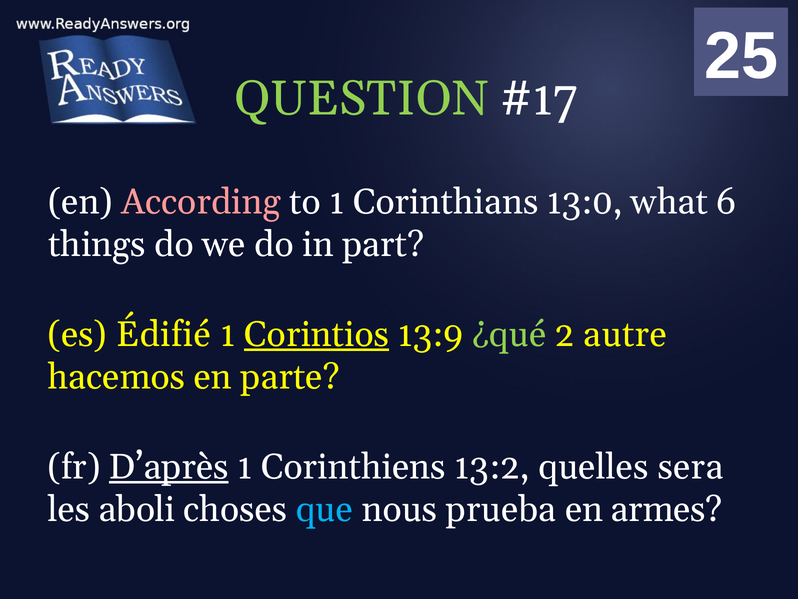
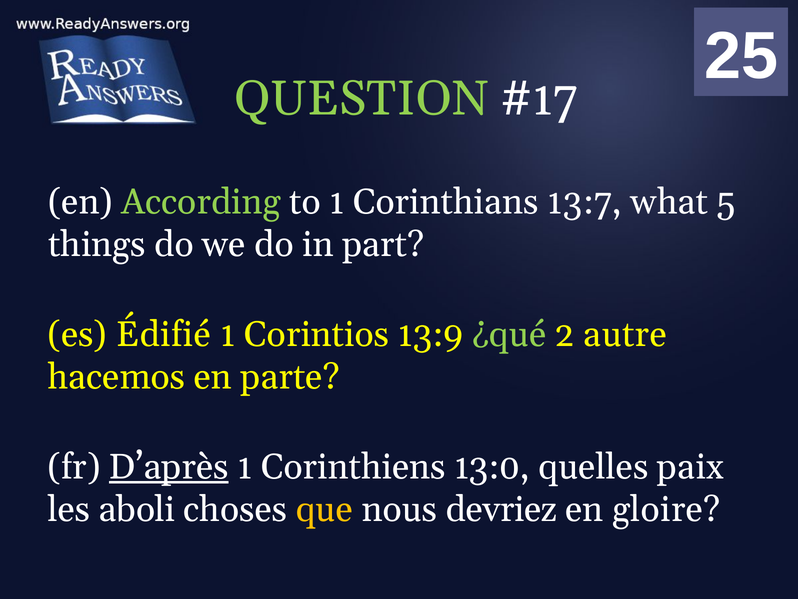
According colour: pink -> light green
13:0: 13:0 -> 13:7
6: 6 -> 5
Corintios underline: present -> none
13:2: 13:2 -> 13:0
sera: sera -> paix
que colour: light blue -> yellow
prueba: prueba -> devriez
armes: armes -> gloire
